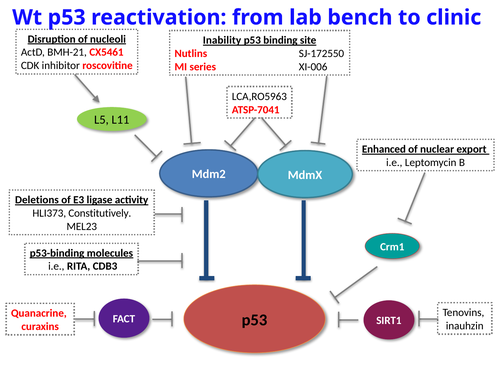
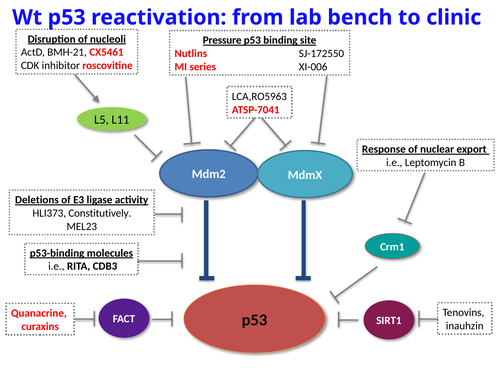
Inability: Inability -> Pressure
Enhanced: Enhanced -> Response
